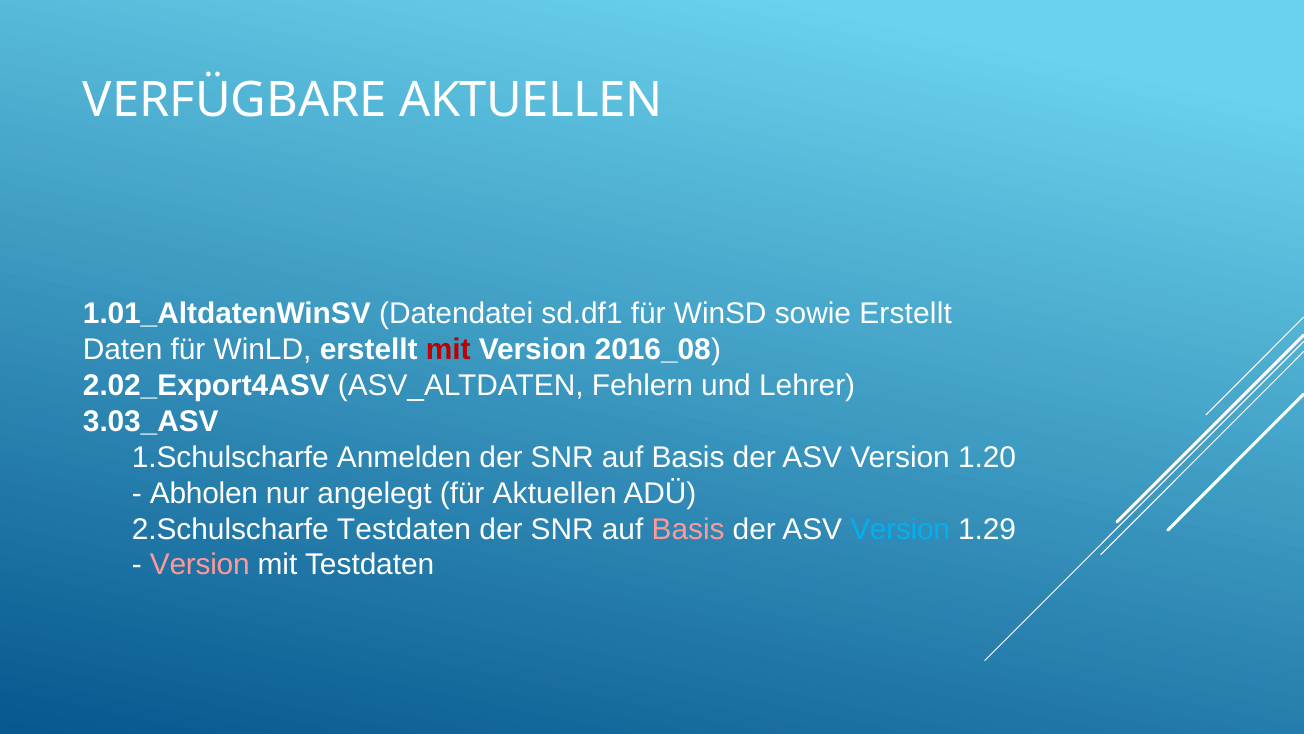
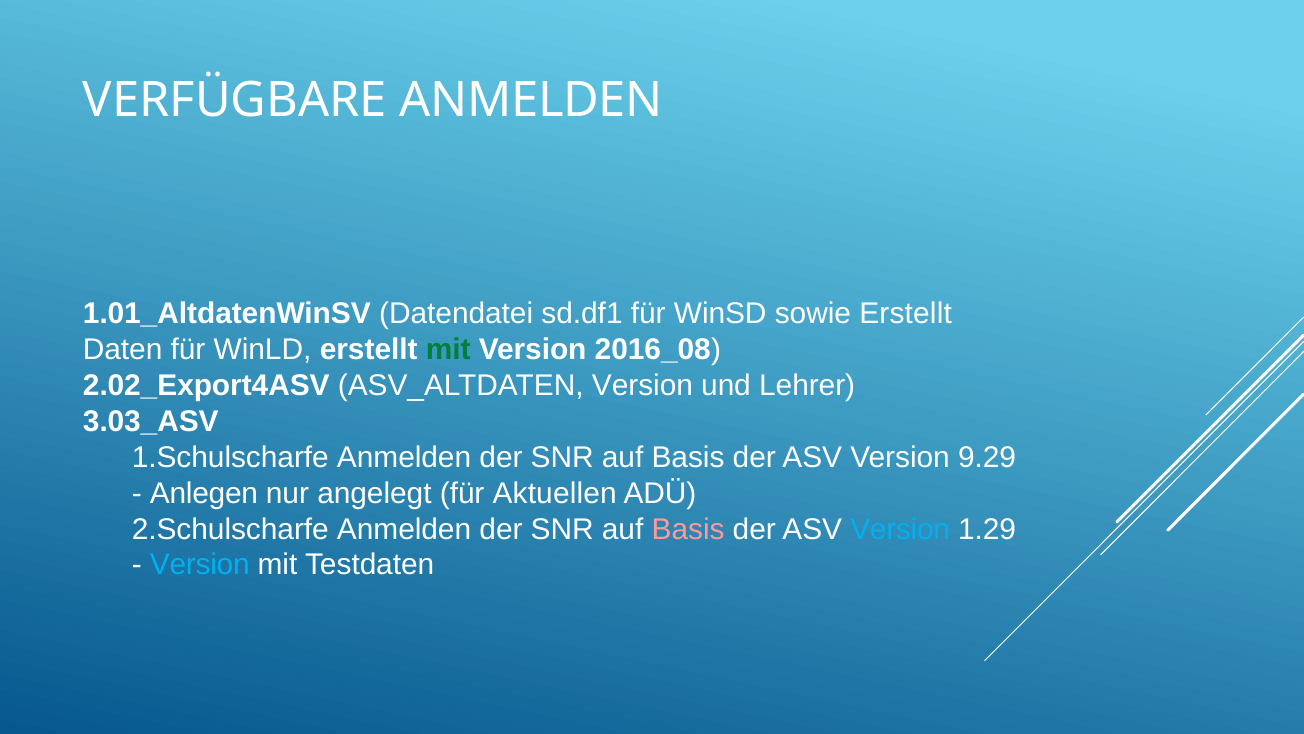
VERFÜGBARE AKTUELLEN: AKTUELLEN -> ANMELDEN
mit at (448, 350) colour: red -> green
ASV_ALTDATEN Fehlern: Fehlern -> Version
1.20: 1.20 -> 9.29
Abholen: Abholen -> Anlegen
Testdaten at (404, 529): Testdaten -> Anmelden
Version at (200, 565) colour: pink -> light blue
